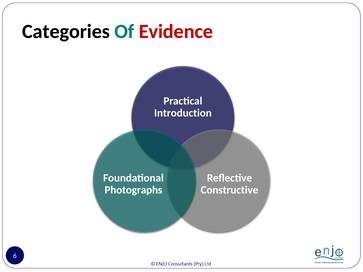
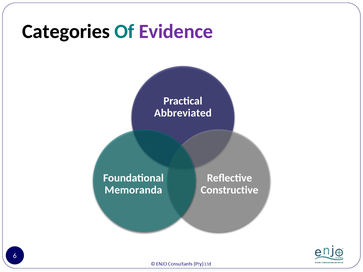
Evidence colour: red -> purple
Introduction: Introduction -> Abbreviated
Photographs: Photographs -> Memoranda
